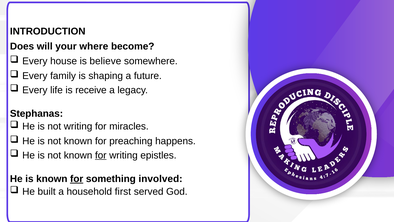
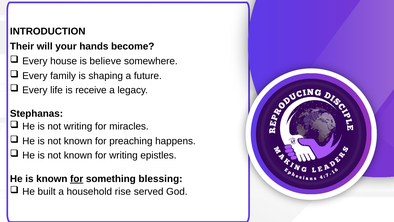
Does: Does -> Their
where: where -> hands
for at (101, 155) underline: present -> none
involved: involved -> blessing
first: first -> rise
